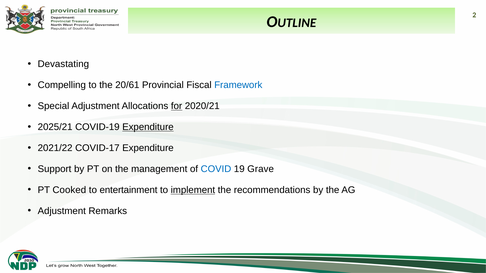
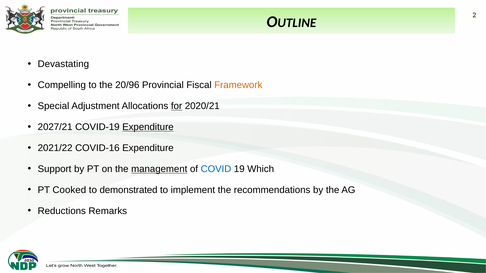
20/61: 20/61 -> 20/96
Framework colour: blue -> orange
2025/21: 2025/21 -> 2027/21
COVID-17: COVID-17 -> COVID-16
management underline: none -> present
Grave: Grave -> Which
entertainment: entertainment -> demonstrated
implement underline: present -> none
Adjustment at (62, 211): Adjustment -> Reductions
